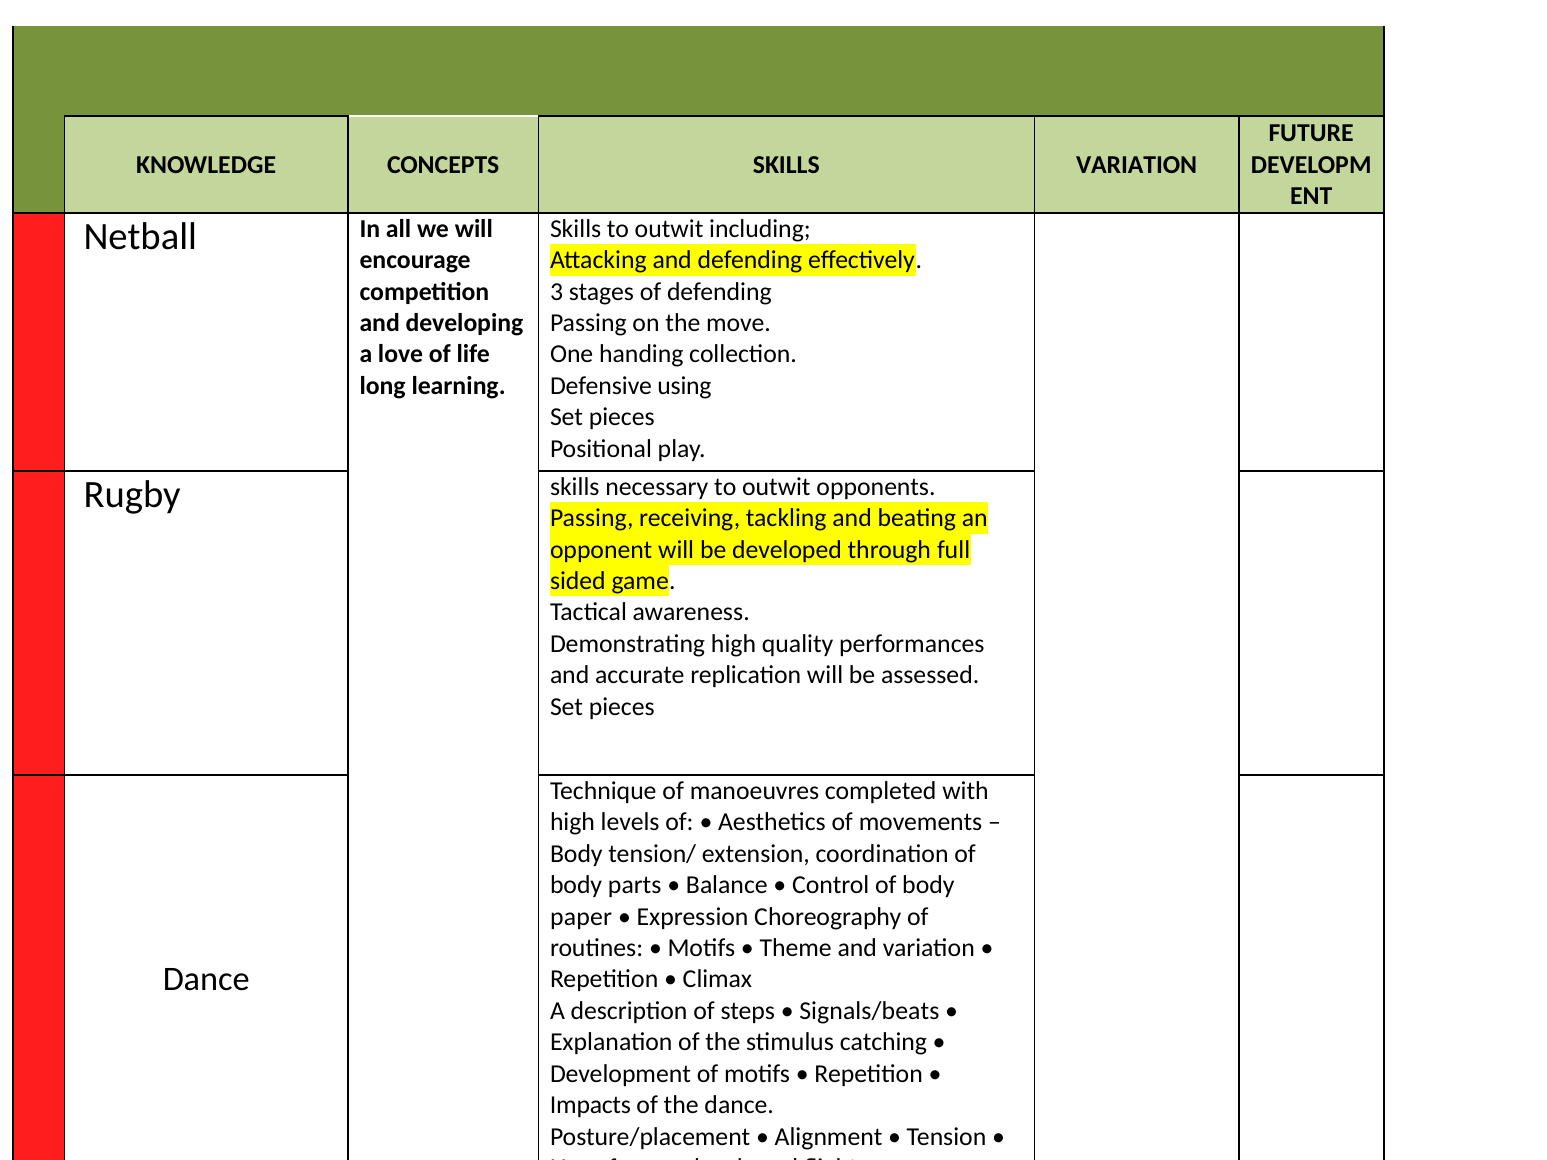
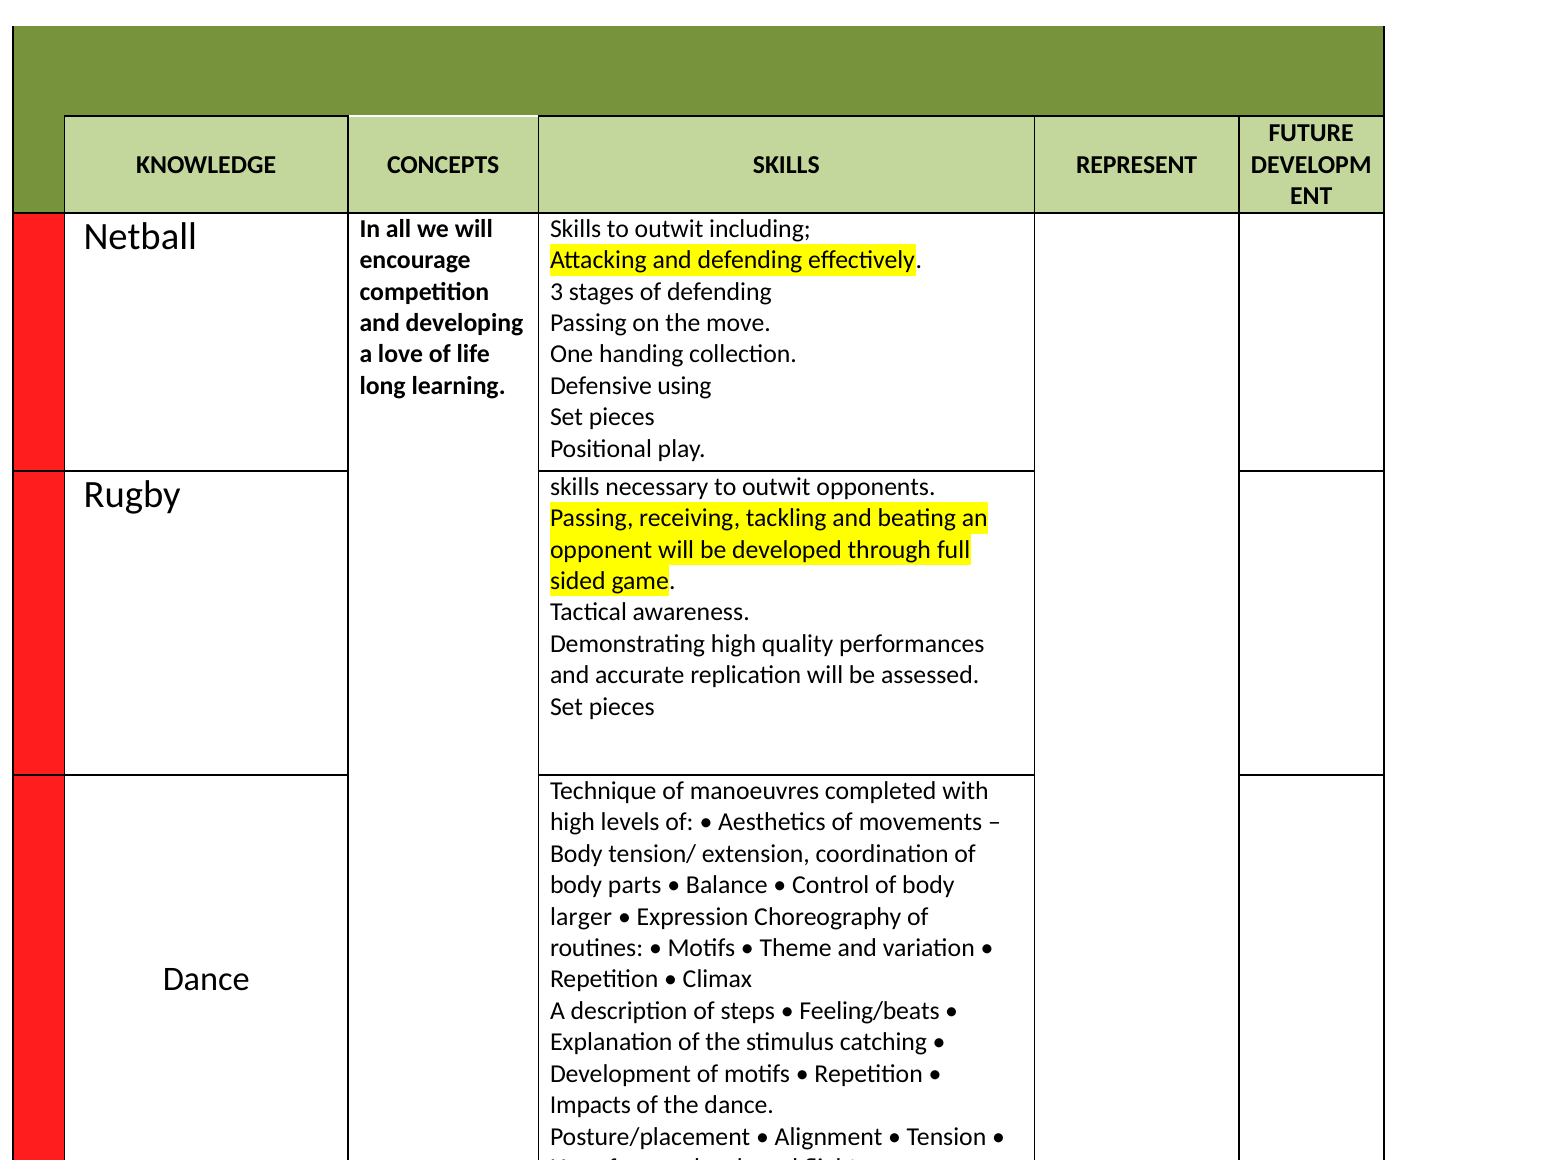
SKILLS VARIATION: VARIATION -> REPRESENT
paper: paper -> larger
Signals/beats: Signals/beats -> Feeling/beats
